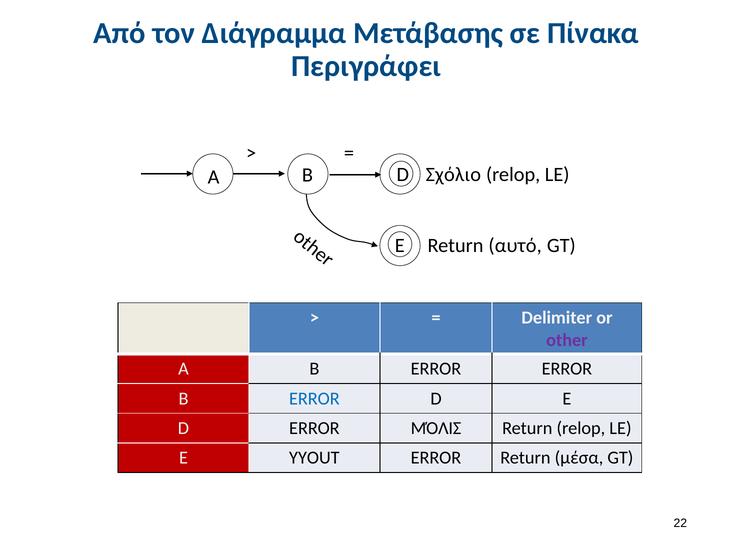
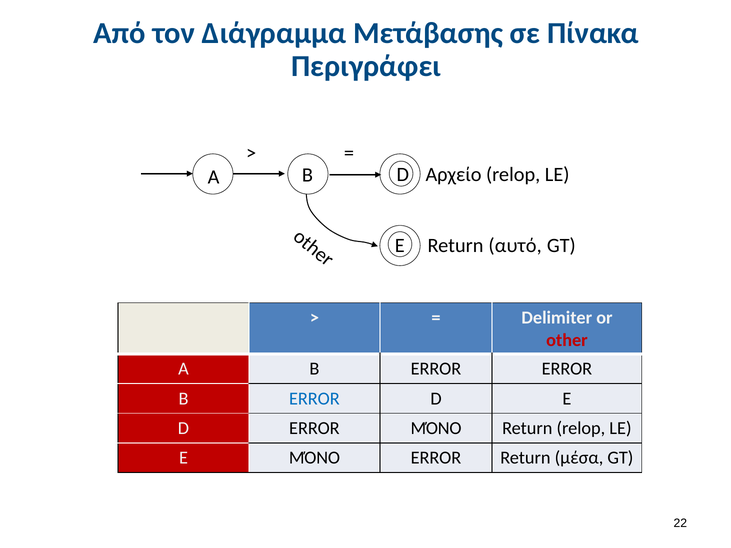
Σχόλιο: Σχόλιο -> Αρχείο
other colour: purple -> red
ERROR ΜΌΛΙΣ: ΜΌΛΙΣ -> ΜΌΝΟ
E YYOUT: YYOUT -> ΜΌΝΟ
